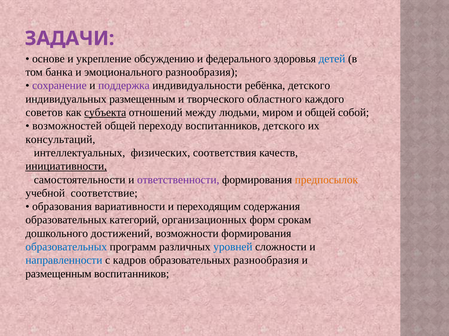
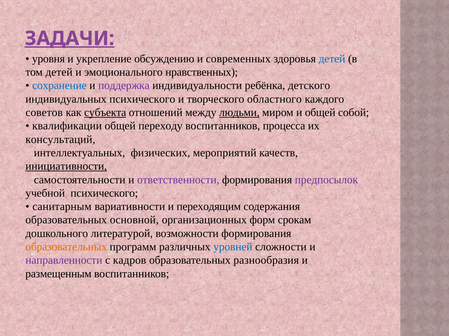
ЗАДАЧИ underline: none -> present
основе: основе -> уровня
федерального: федерального -> современных
том банка: банка -> детей
эмоционального разнообразия: разнообразия -> нравственных
сохранение colour: purple -> blue
индивидуальных размещенным: размещенным -> психического
людьми underline: none -> present
возможностей: возможностей -> квалификации
воспитанников детского: детского -> процесса
соответствия: соответствия -> мероприятий
предпосылок colour: orange -> purple
учебной соответствие: соответствие -> психического
образования: образования -> санитарным
категорий: категорий -> основной
достижений: достижений -> литературой
образовательных at (66, 247) colour: blue -> orange
направленности colour: blue -> purple
